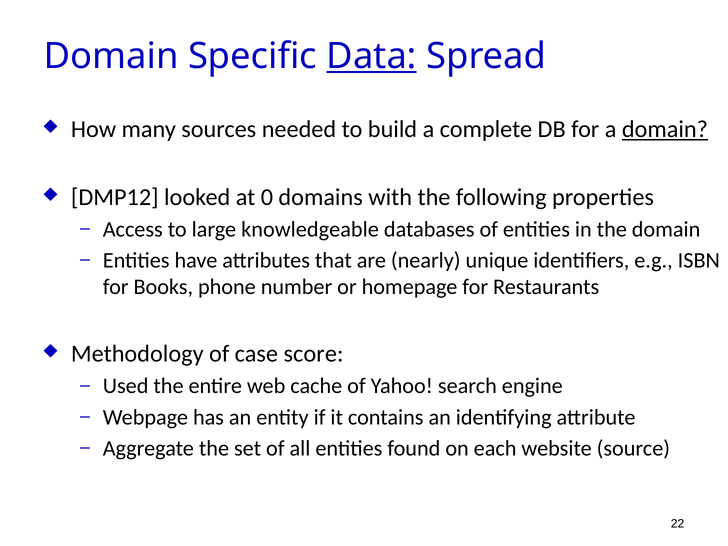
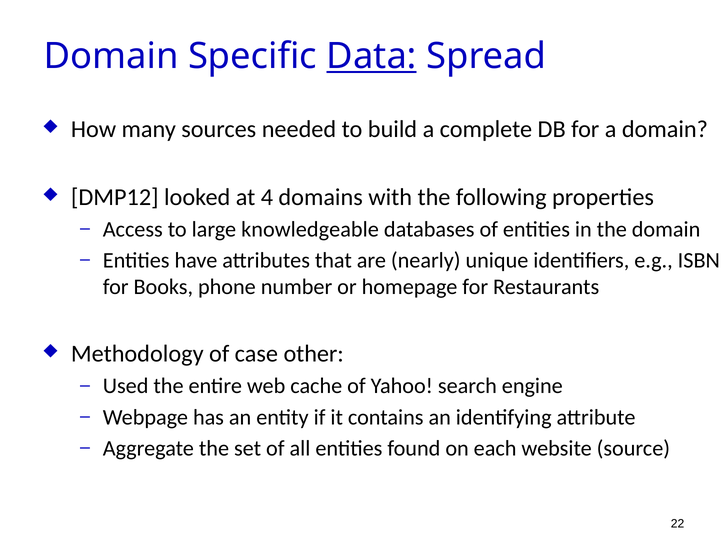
domain at (665, 129) underline: present -> none
0: 0 -> 4
score: score -> other
